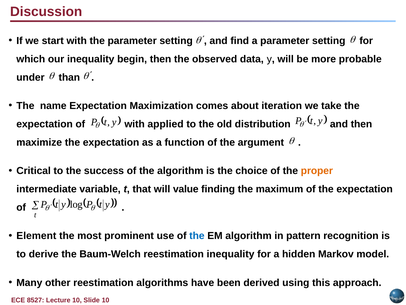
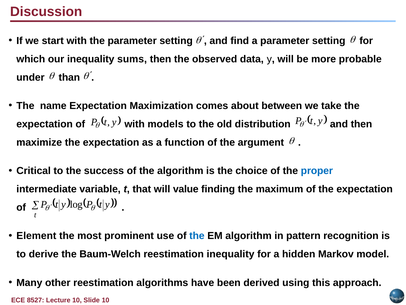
begin: begin -> sums
iteration: iteration -> between
applied: applied -> models
proper colour: orange -> blue
